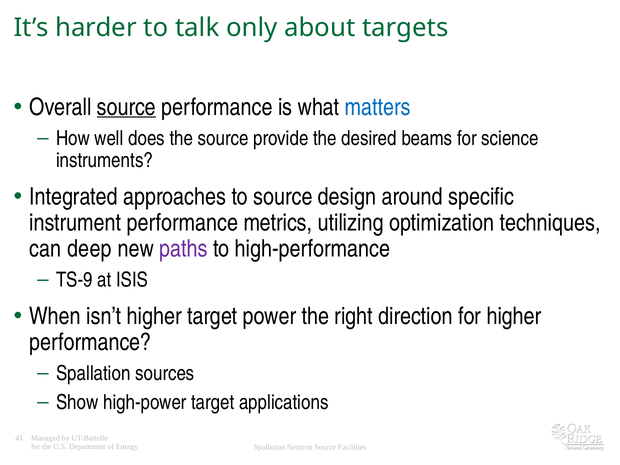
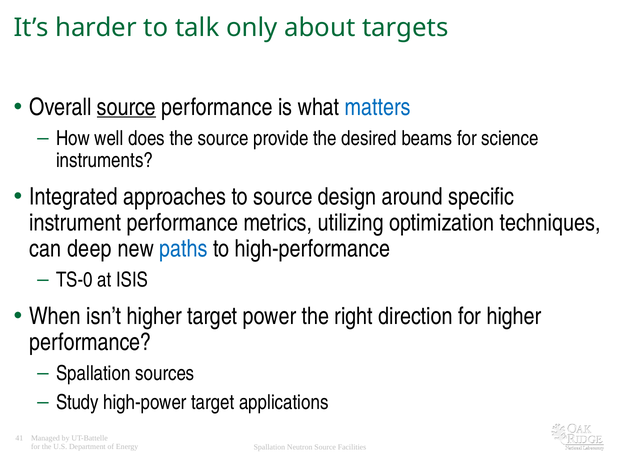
paths colour: purple -> blue
TS-9: TS-9 -> TS-0
Show: Show -> Study
